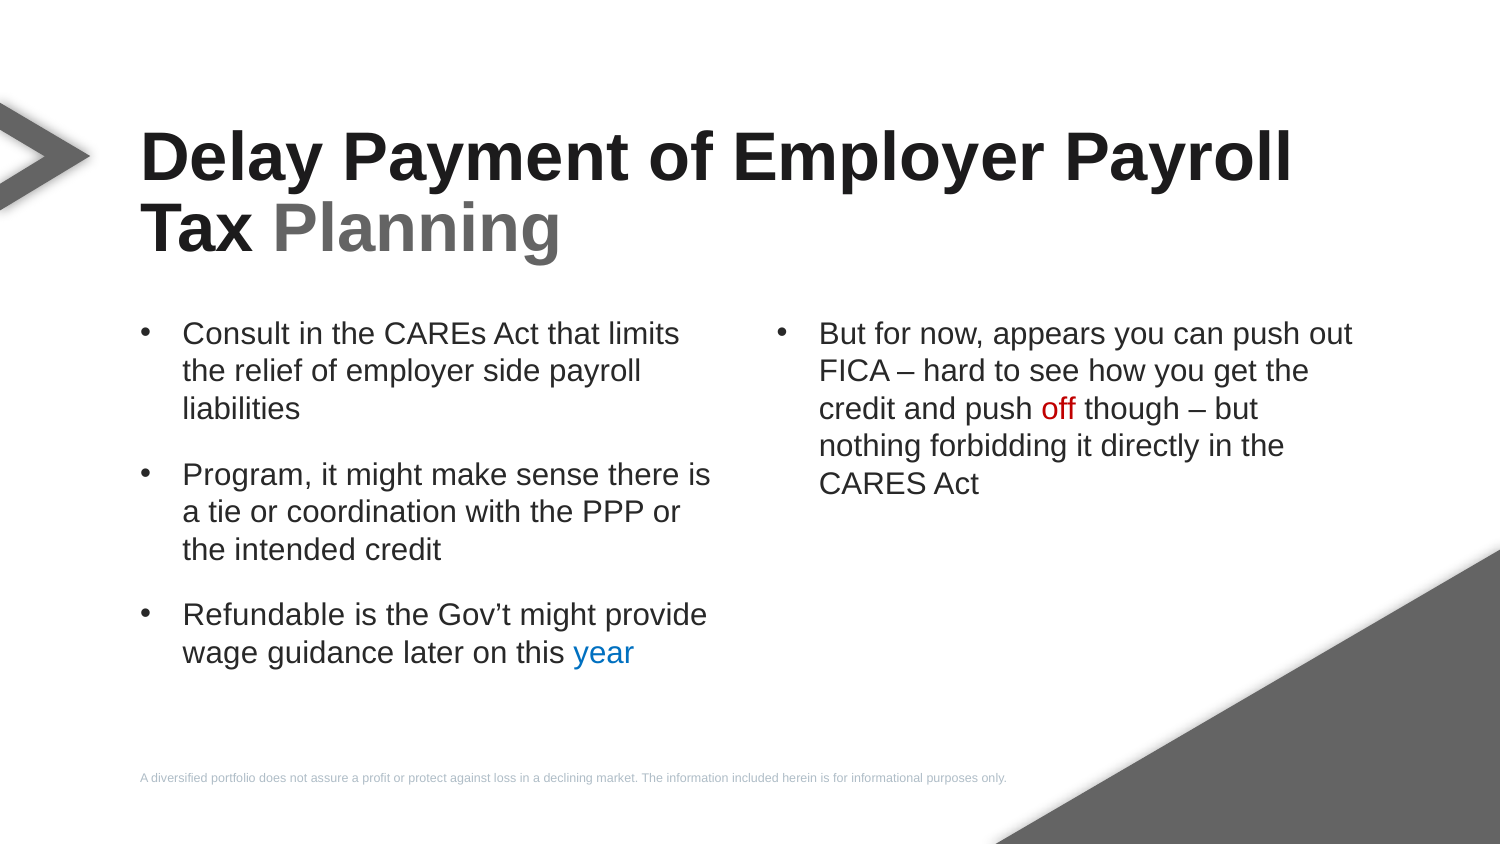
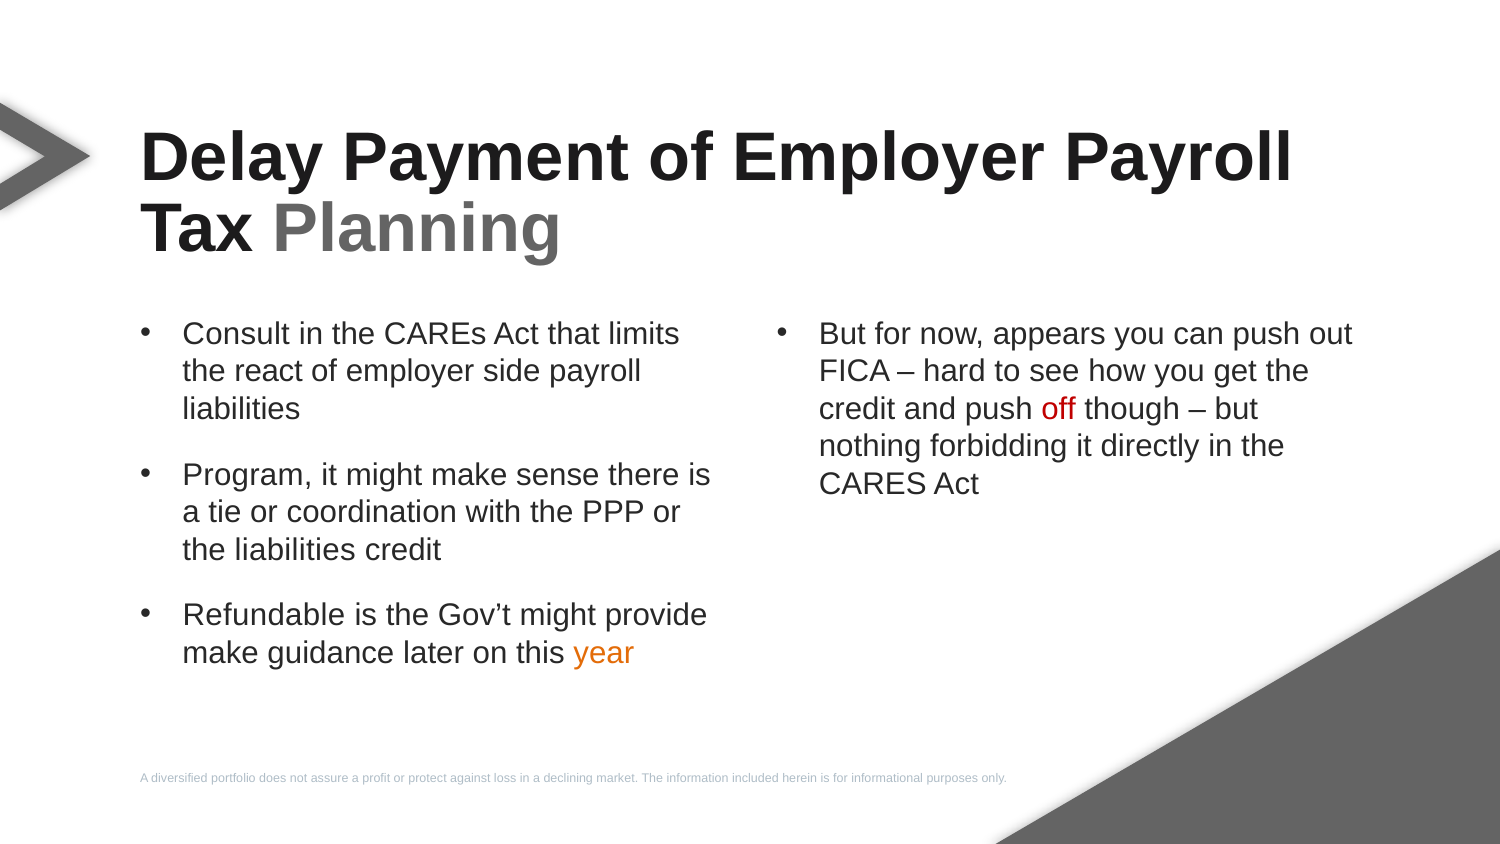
relief: relief -> react
the intended: intended -> liabilities
wage at (220, 653): wage -> make
year colour: blue -> orange
